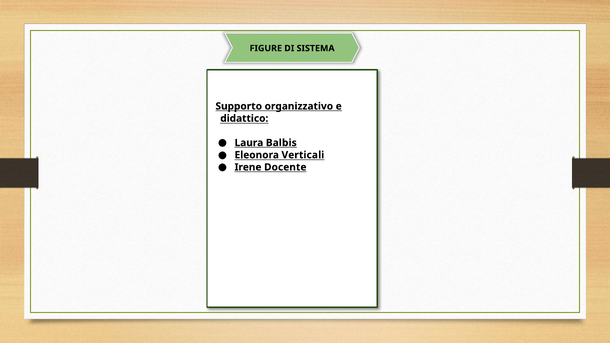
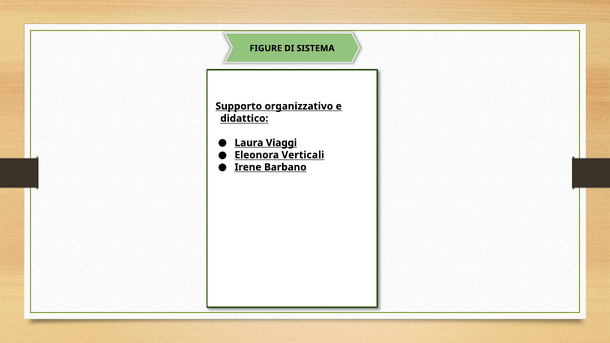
Balbis: Balbis -> Viaggi
Docente: Docente -> Barbano
